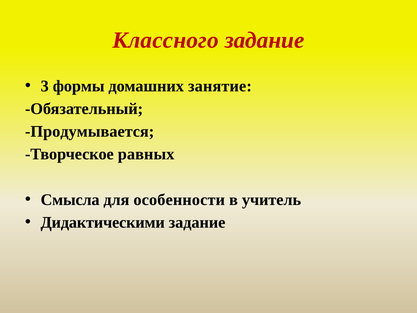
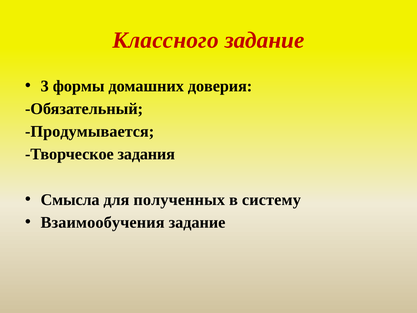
занятие: занятие -> доверия
равных: равных -> задания
особенности: особенности -> полученных
учитель: учитель -> систему
Дидактическими: Дидактическими -> Взаимообучения
